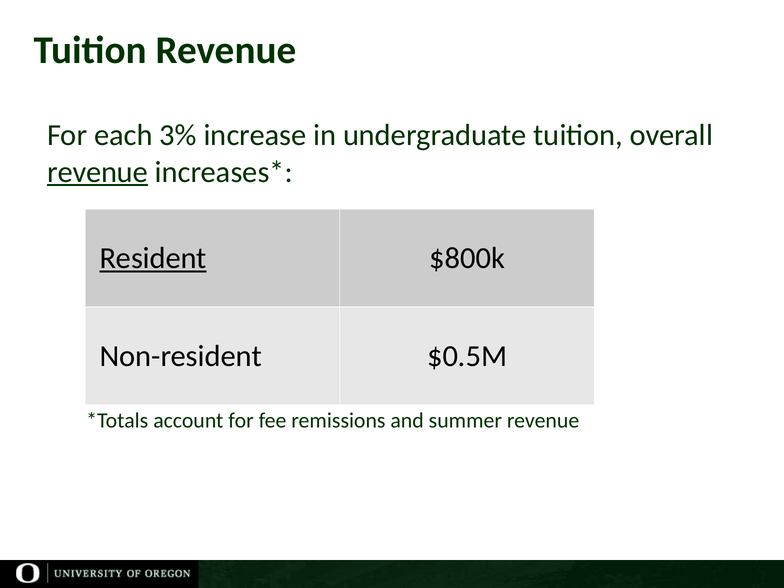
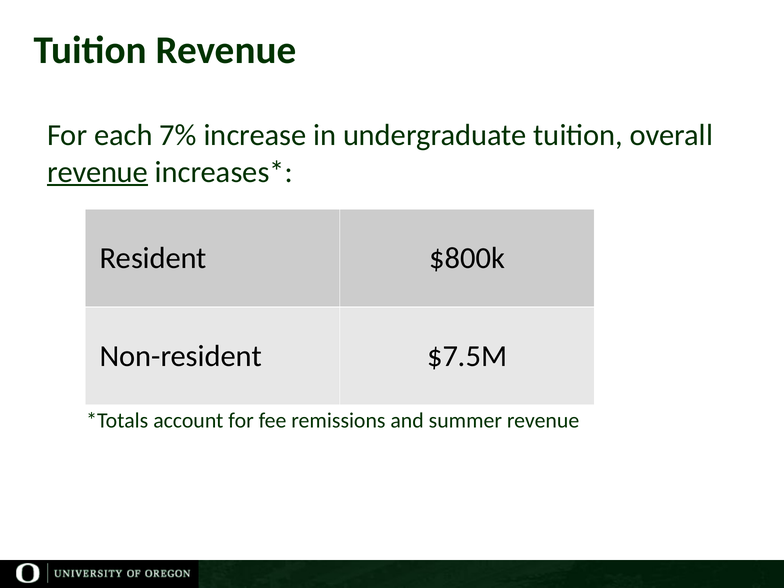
3%: 3% -> 7%
Resident underline: present -> none
$0.5M: $0.5M -> $7.5M
